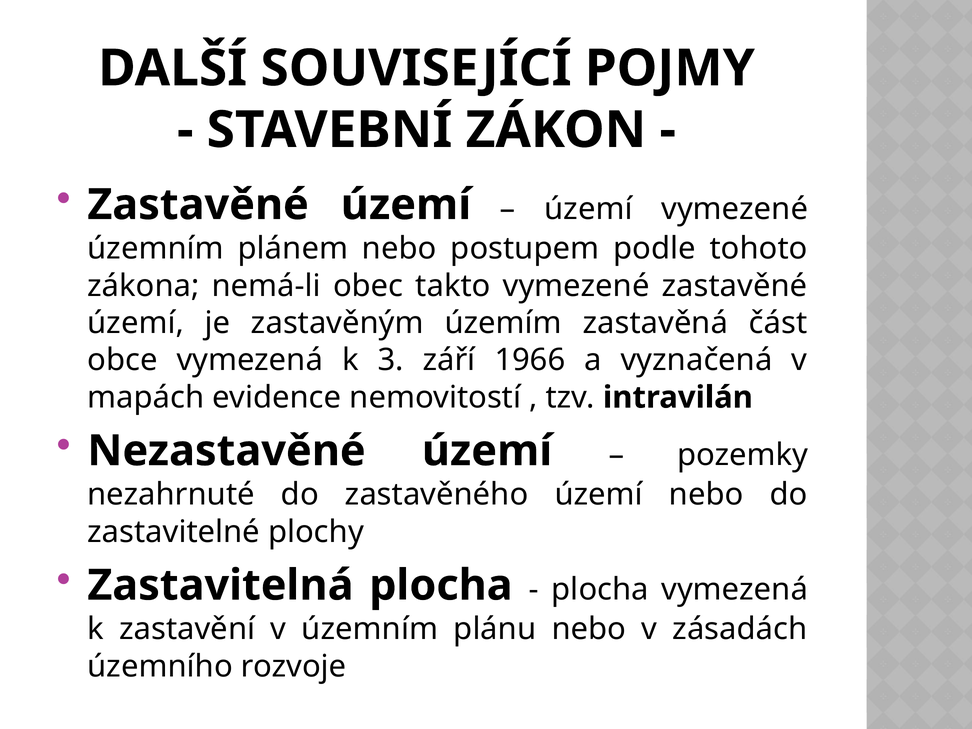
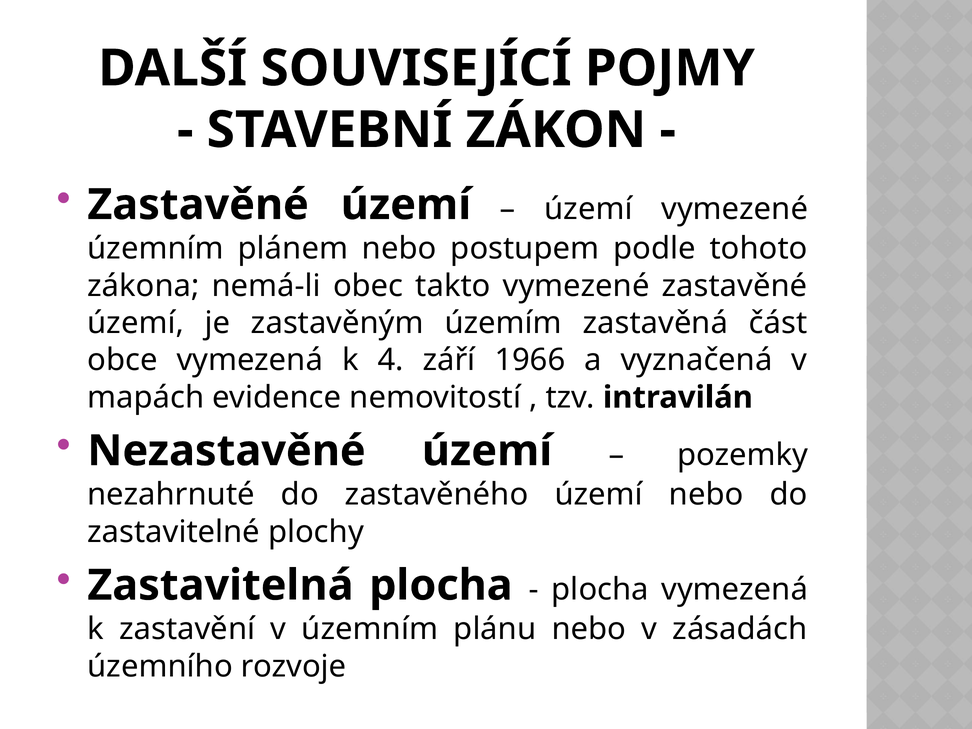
3: 3 -> 4
